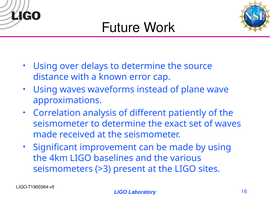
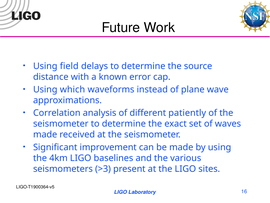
over: over -> field
Using waves: waves -> which
